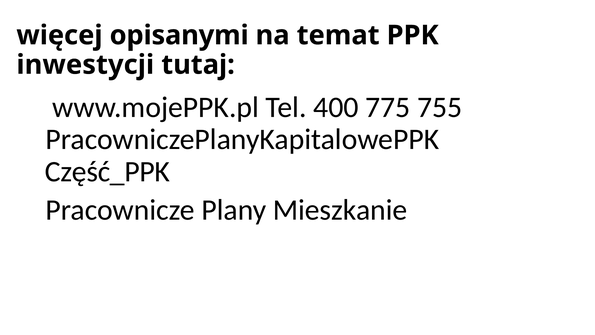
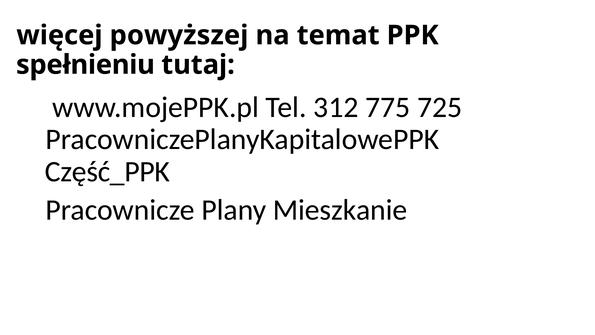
opisanymi: opisanymi -> powyższej
inwestycji: inwestycji -> spełnieniu
400: 400 -> 312
755: 755 -> 725
